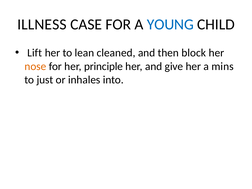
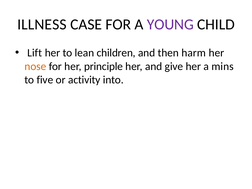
YOUNG colour: blue -> purple
cleaned: cleaned -> children
block: block -> harm
just: just -> five
inhales: inhales -> activity
